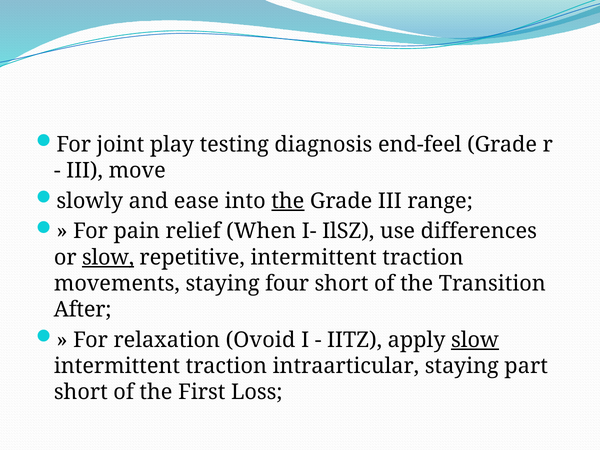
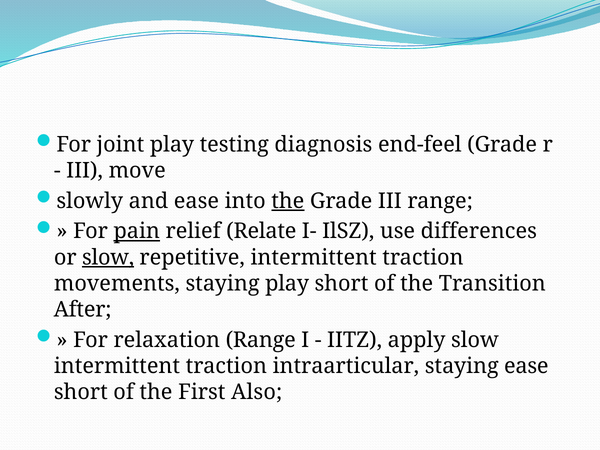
pain underline: none -> present
When: When -> Relate
staying four: four -> play
relaxation Ovoid: Ovoid -> Range
slow at (475, 340) underline: present -> none
staying part: part -> ease
Loss: Loss -> Also
